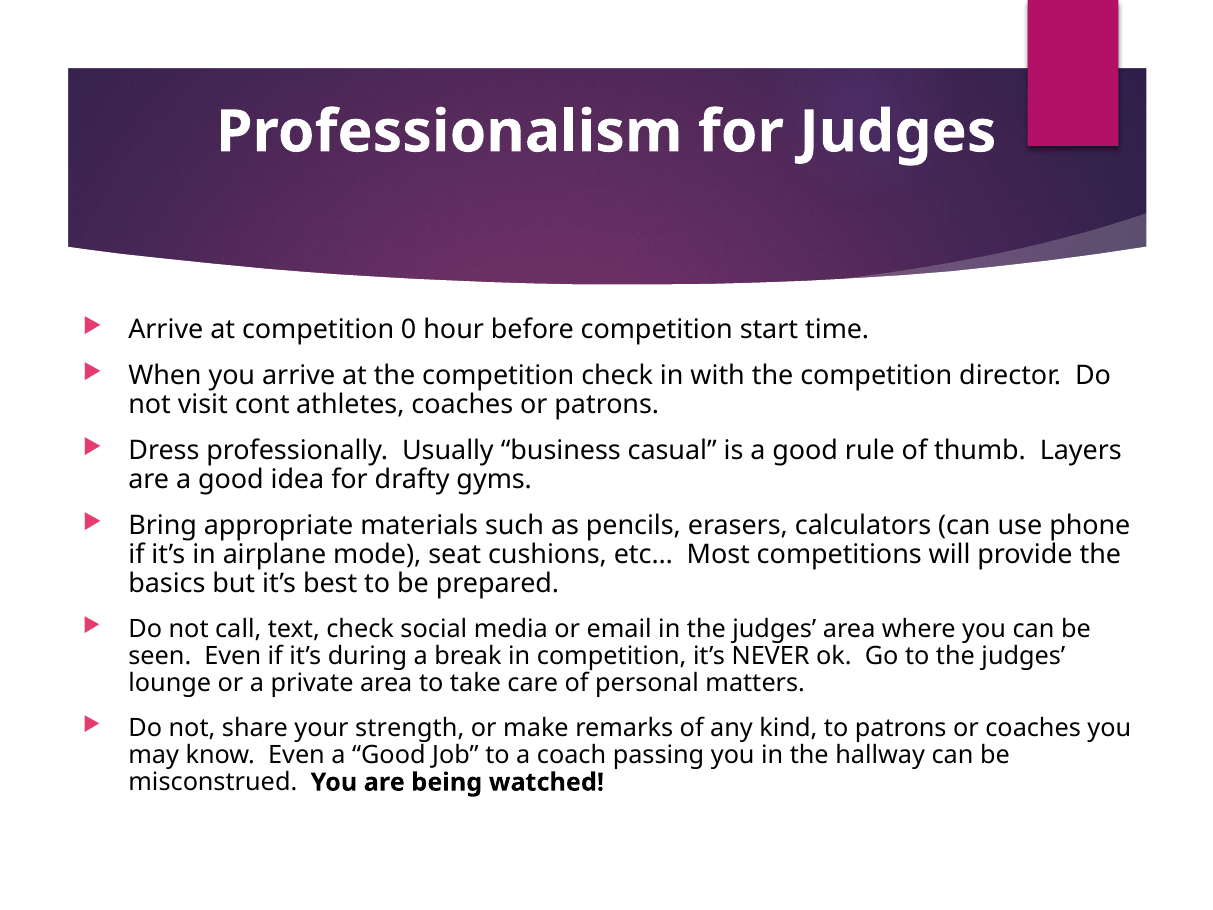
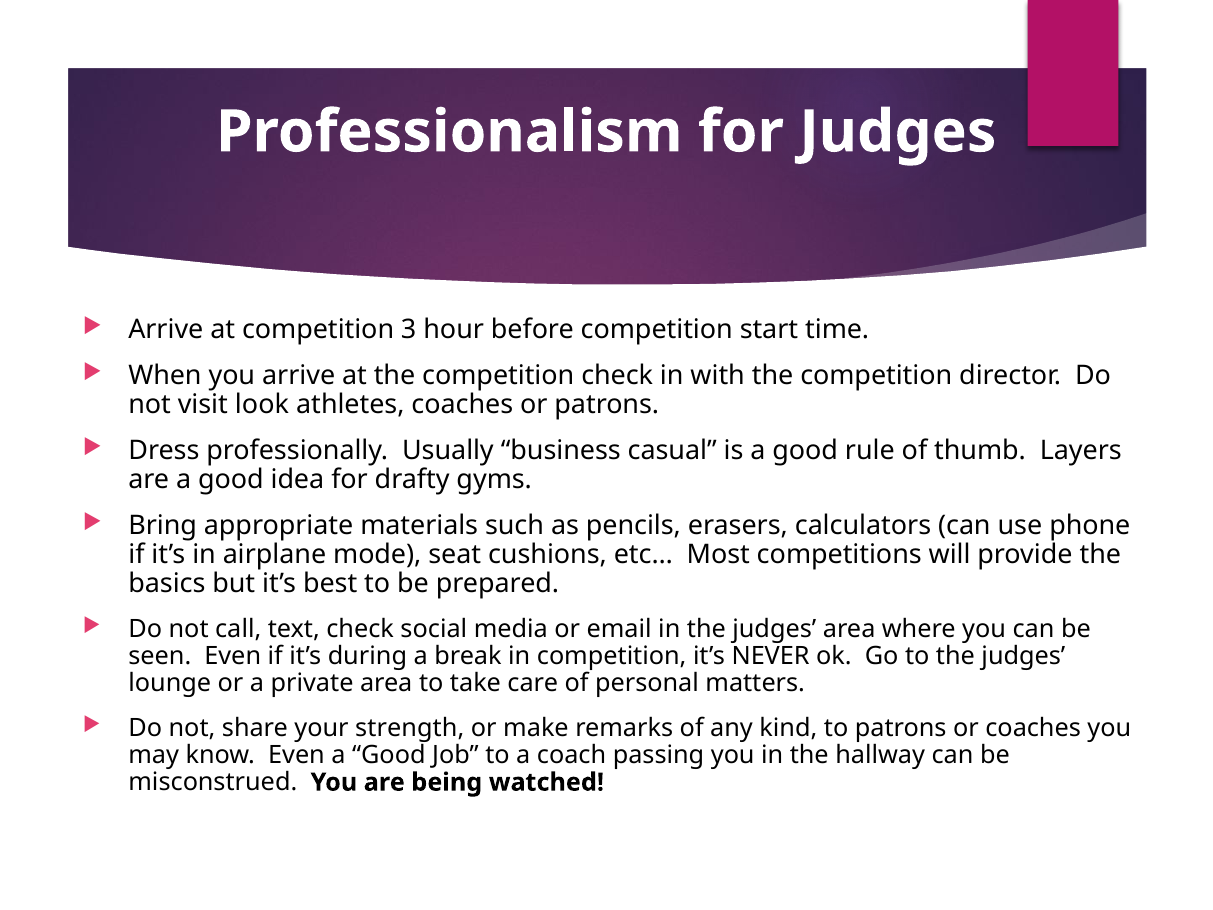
0: 0 -> 3
cont: cont -> look
